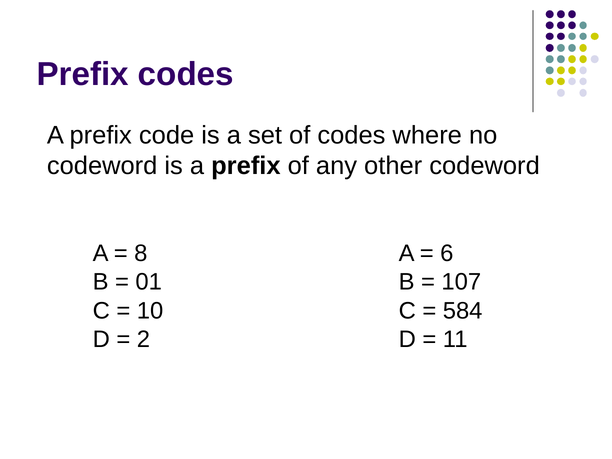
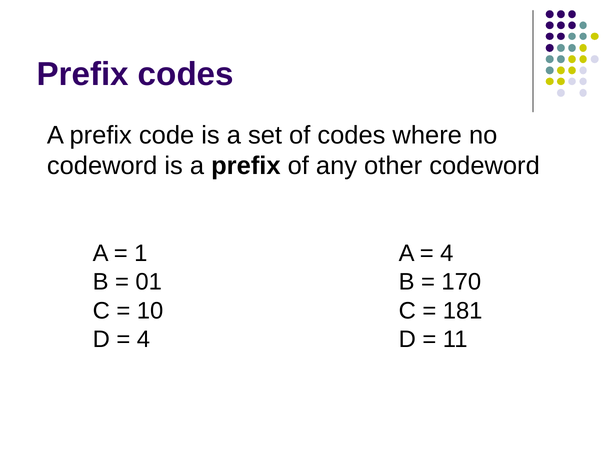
8: 8 -> 1
6 at (447, 254): 6 -> 4
107: 107 -> 170
584: 584 -> 181
2 at (143, 339): 2 -> 4
